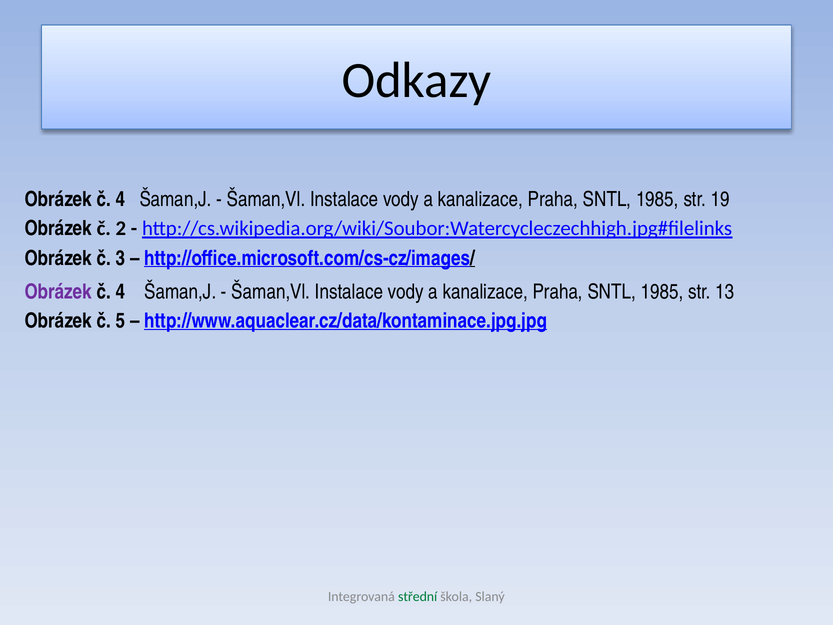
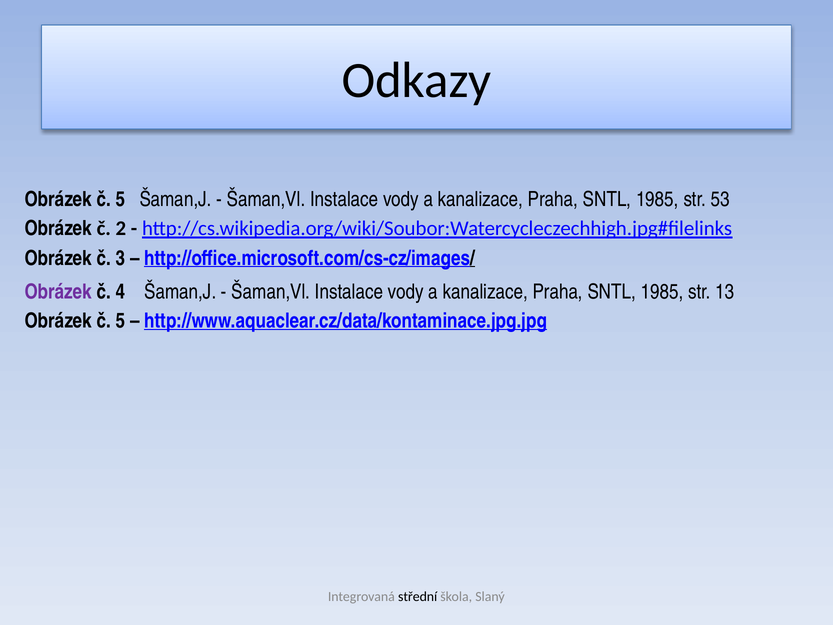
4 at (120, 199): 4 -> 5
19: 19 -> 53
střední colour: green -> black
